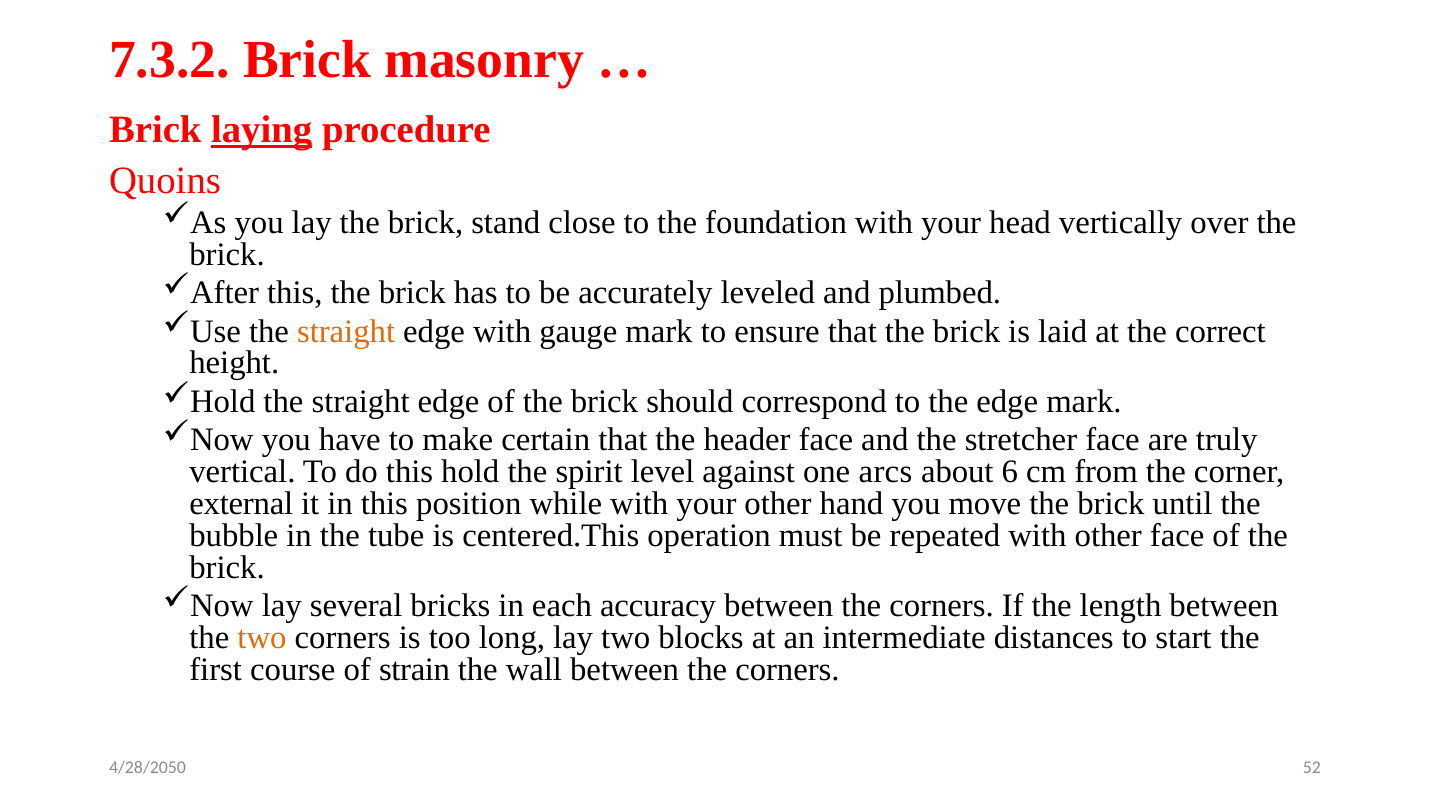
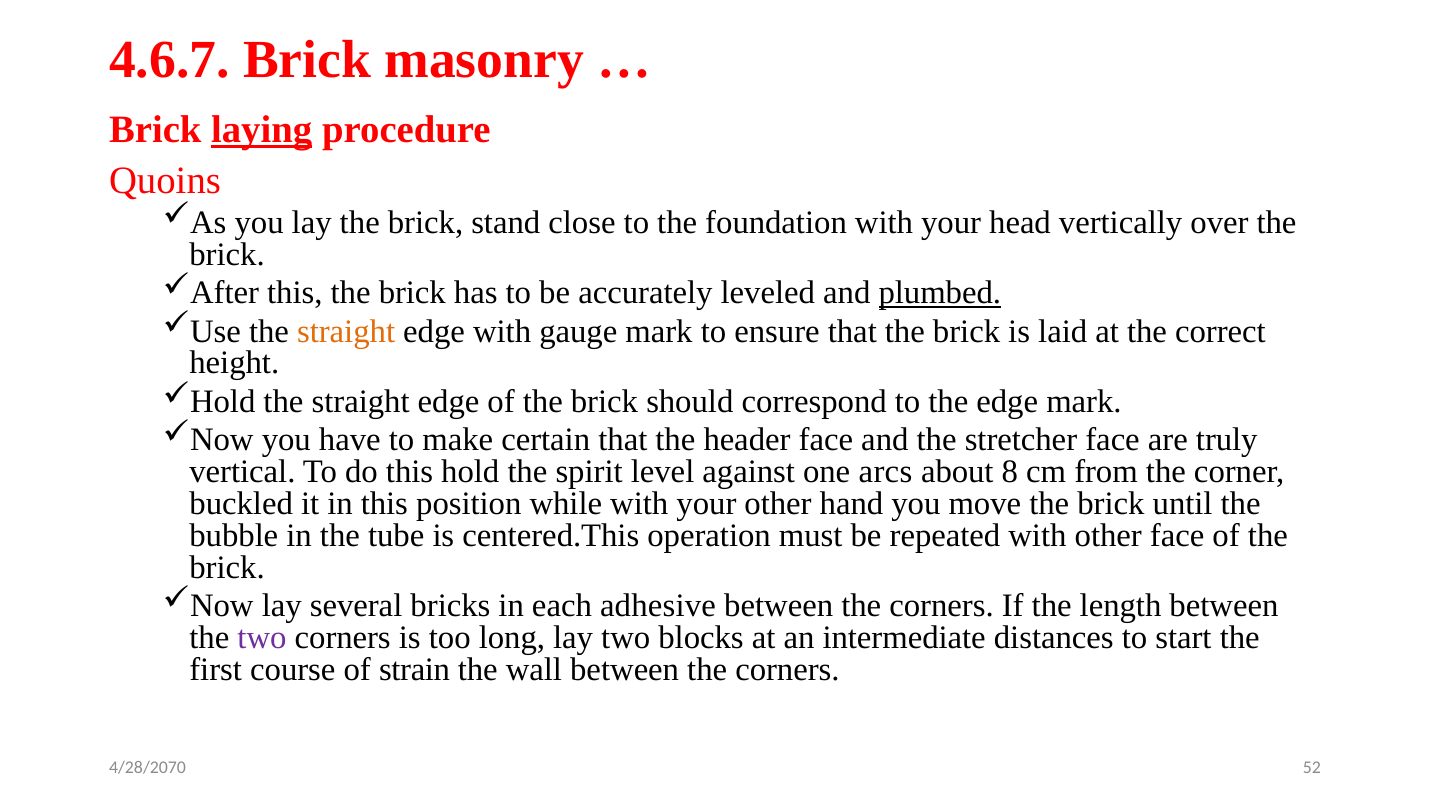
7.3.2: 7.3.2 -> 4.6.7
plumbed underline: none -> present
6: 6 -> 8
external: external -> buckled
accuracy: accuracy -> adhesive
two at (262, 638) colour: orange -> purple
4/28/2050: 4/28/2050 -> 4/28/2070
